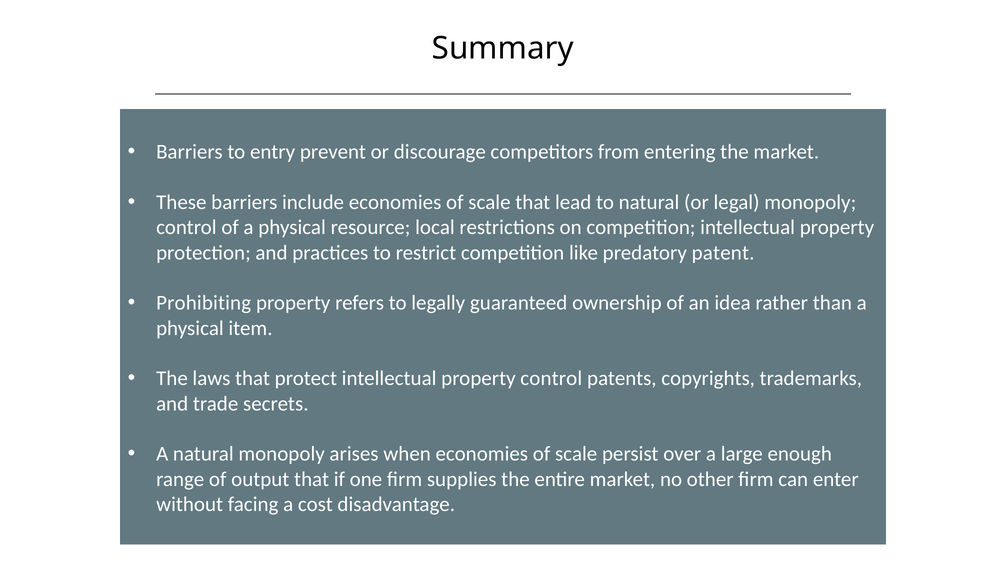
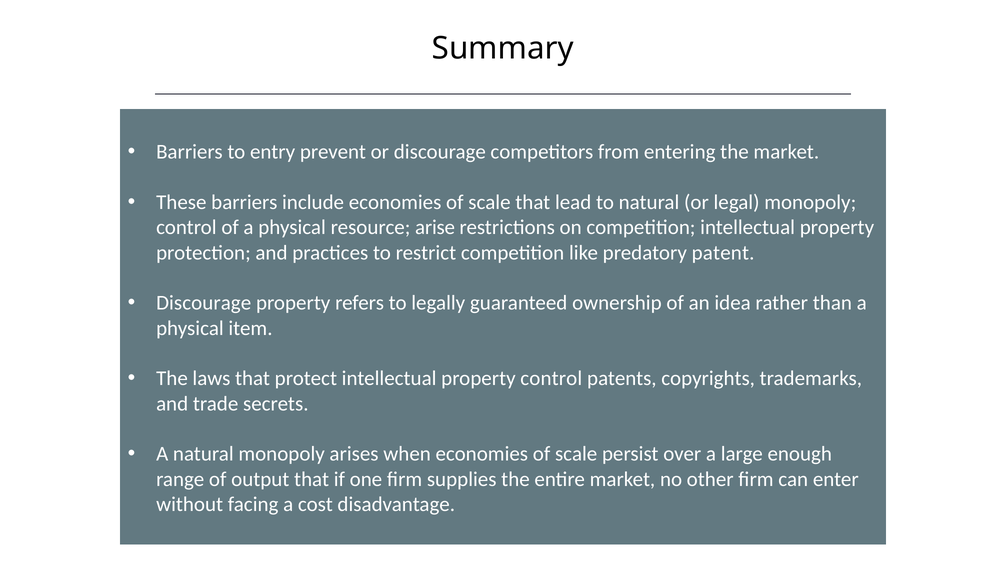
local: local -> arise
Prohibiting at (204, 303): Prohibiting -> Discourage
